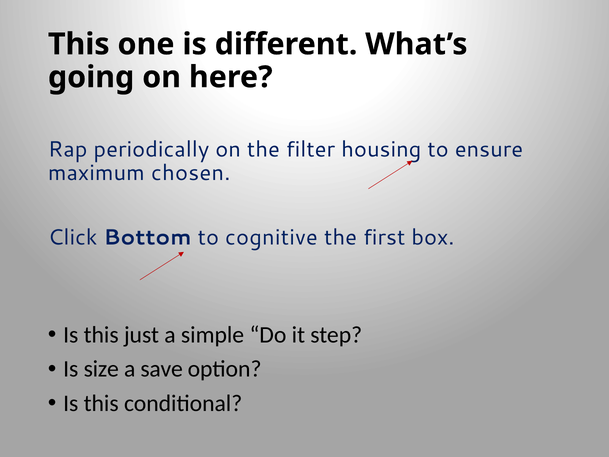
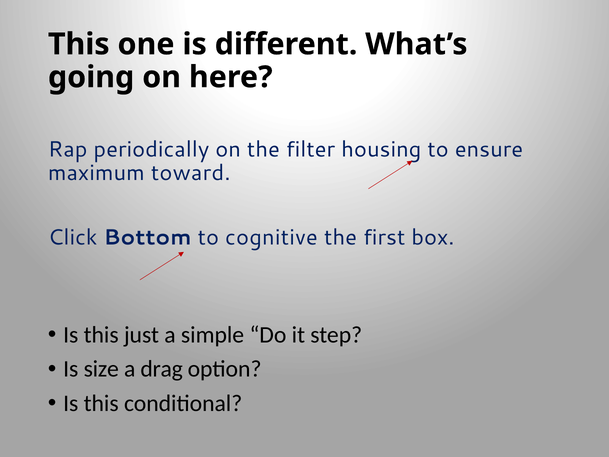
chosen: chosen -> toward
save: save -> drag
